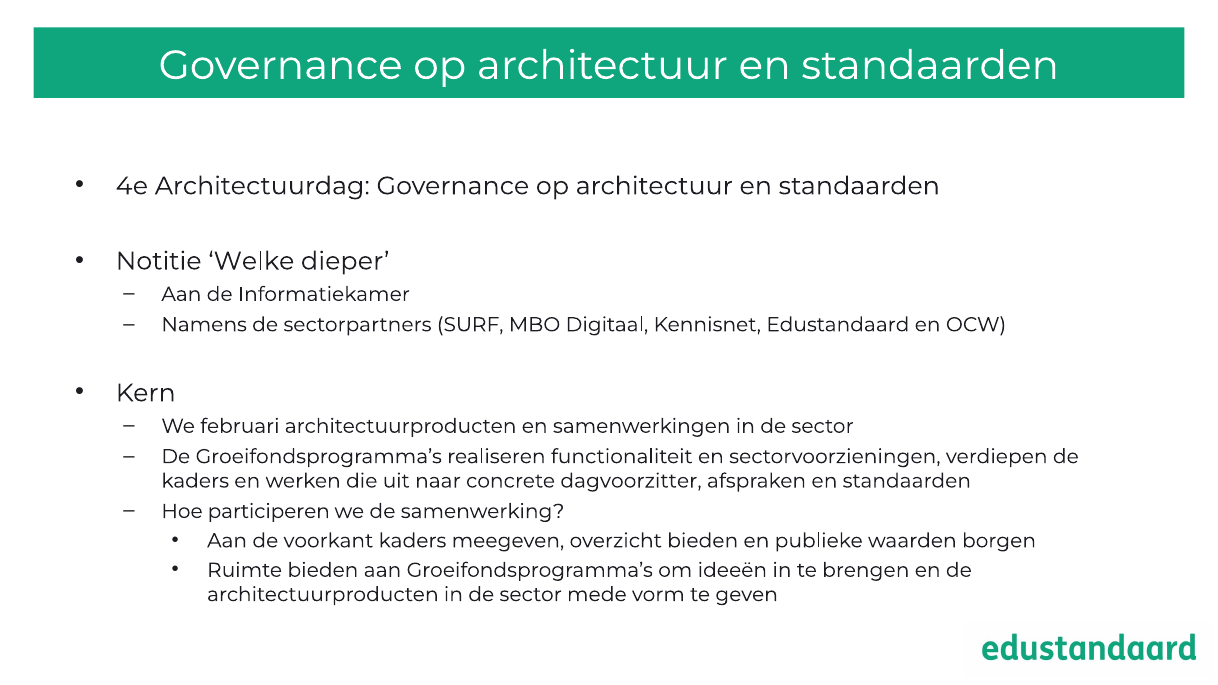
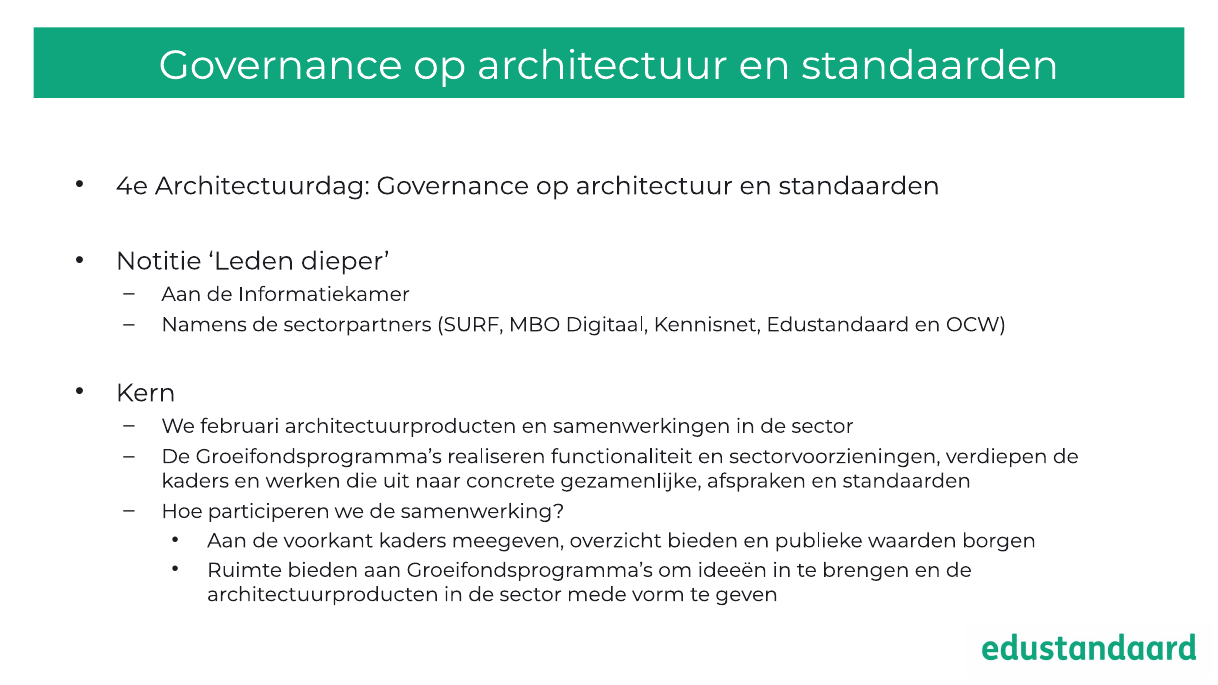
Welke: Welke -> Leden
dagvoorzitter: dagvoorzitter -> gezamenlijke
